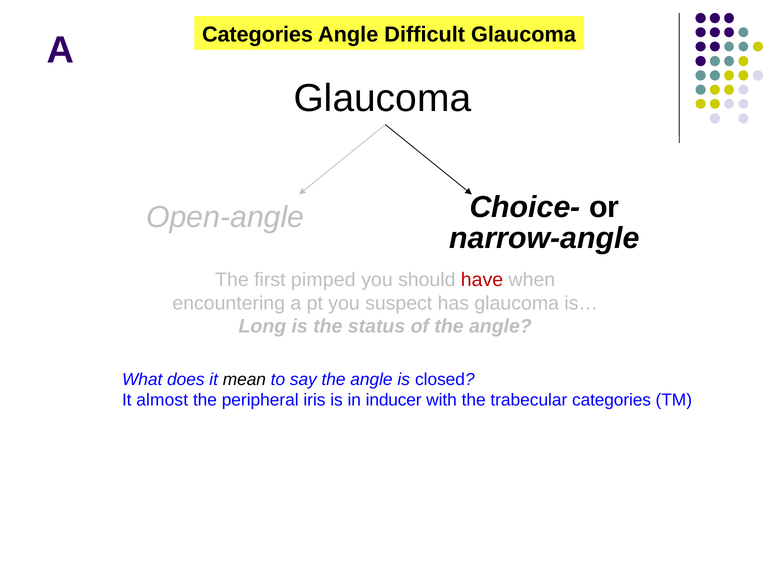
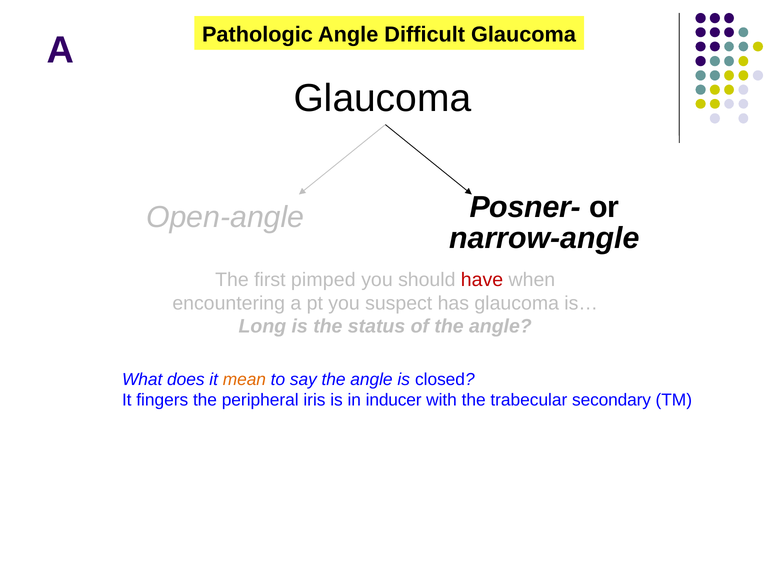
Categories at (257, 34): Categories -> Pathologic
Choice-: Choice- -> Posner-
mean colour: black -> orange
almost: almost -> fingers
trabecular categories: categories -> secondary
